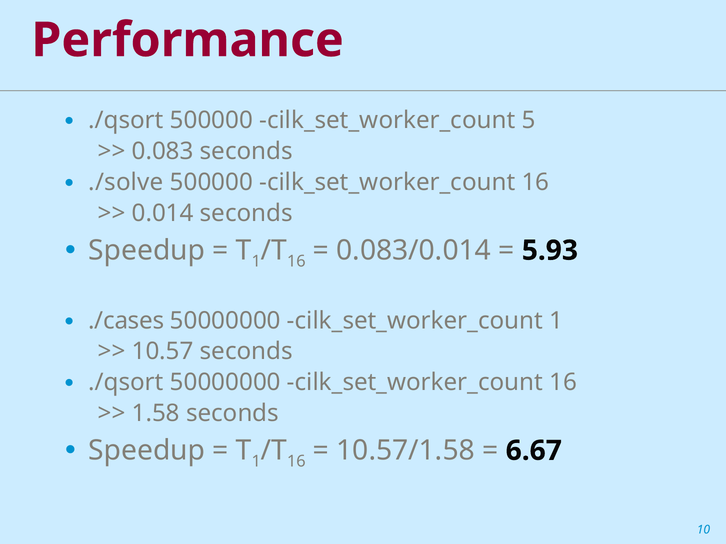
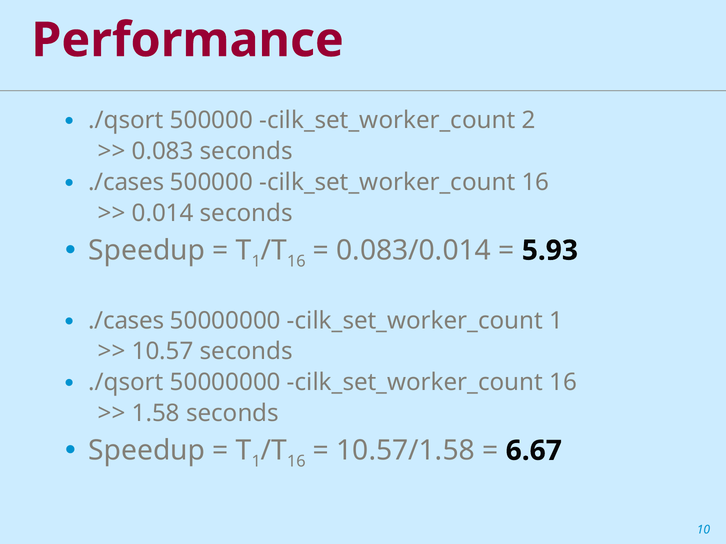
5: 5 -> 2
./solve at (126, 182): ./solve -> ./cases
